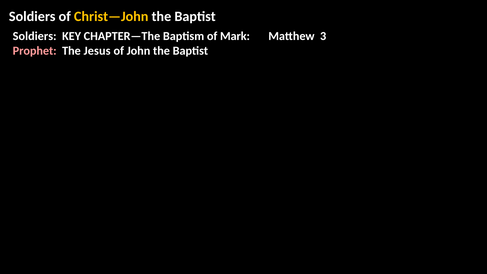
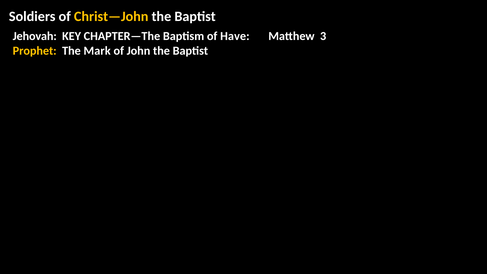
Soldiers at (35, 36): Soldiers -> Jehovah
Mark: Mark -> Have
Prophet colour: pink -> yellow
Jesus: Jesus -> Mark
